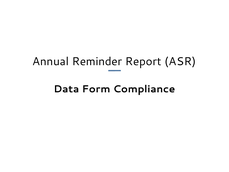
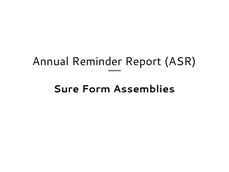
Data: Data -> Sure
Compliance: Compliance -> Assemblies
